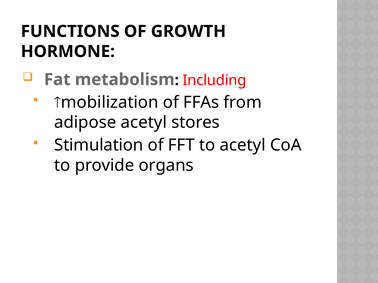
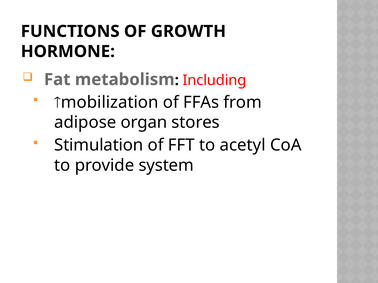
adipose acetyl: acetyl -> organ
organs: organs -> system
